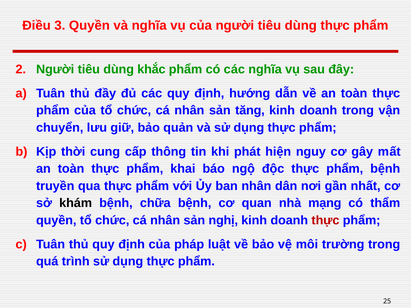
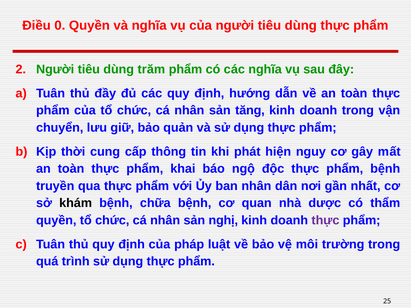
3: 3 -> 0
khắc: khắc -> trăm
mạng: mạng -> dược
thực at (325, 220) colour: red -> purple
